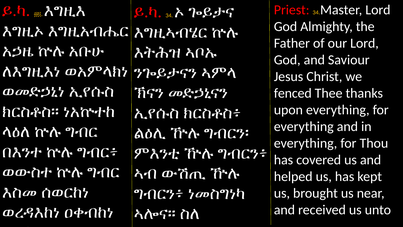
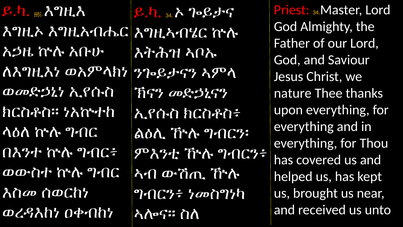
fenced: fenced -> nature
